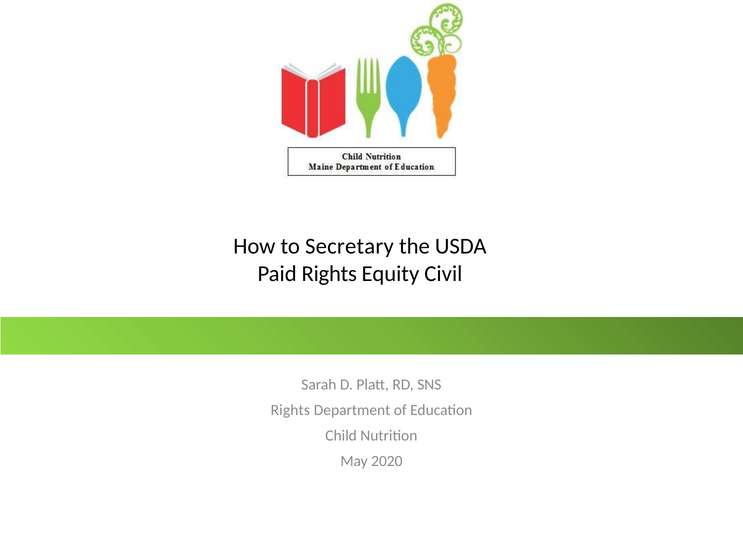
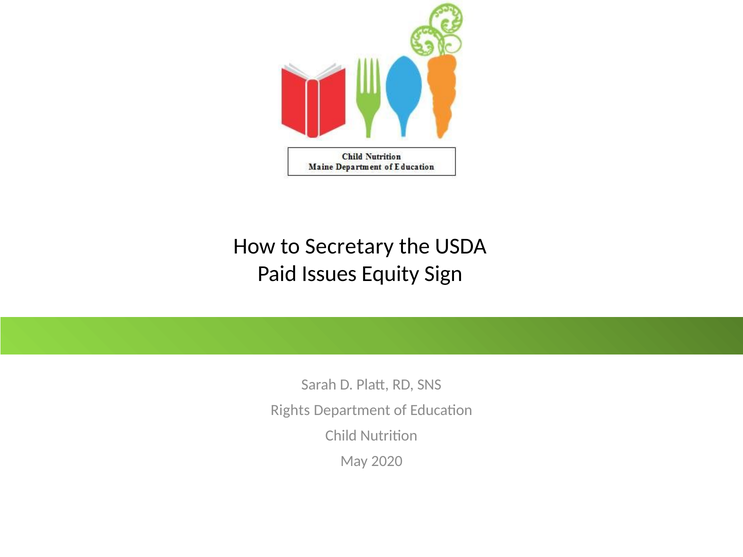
Paid Rights: Rights -> Issues
Civil: Civil -> Sign
